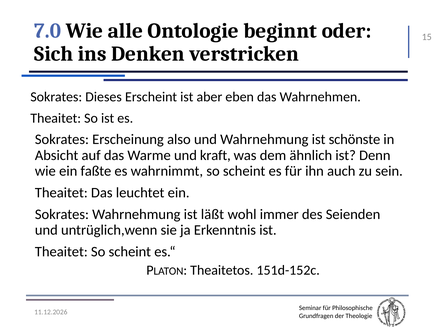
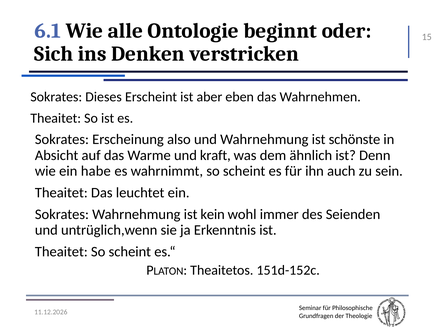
7.0: 7.0 -> 6.1
faßte: faßte -> habe
läßt: läßt -> kein
